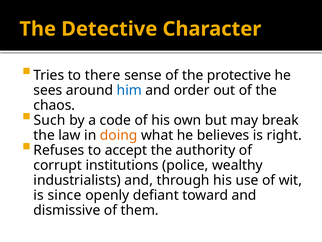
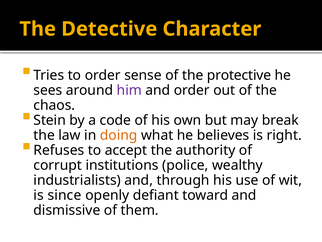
to there: there -> order
him colour: blue -> purple
Such: Such -> Stein
